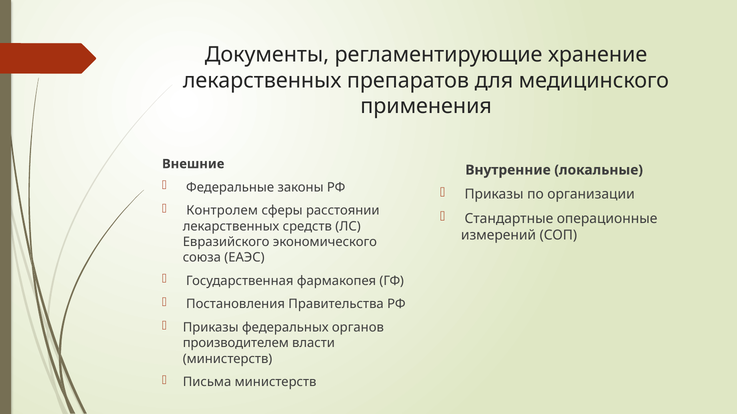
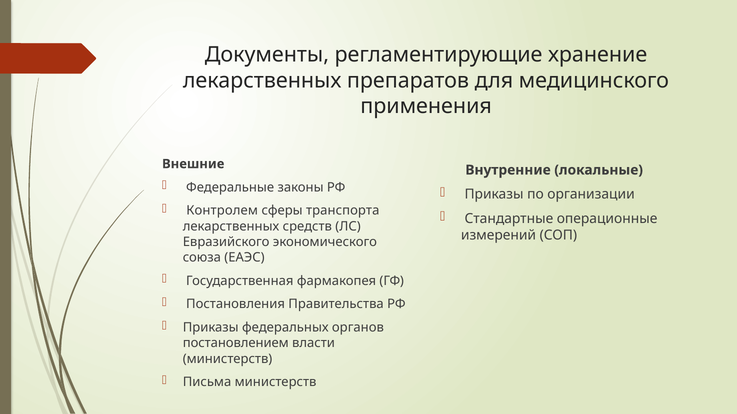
расстоянии: расстоянии -> транспорта
производителем: производителем -> постановлением
